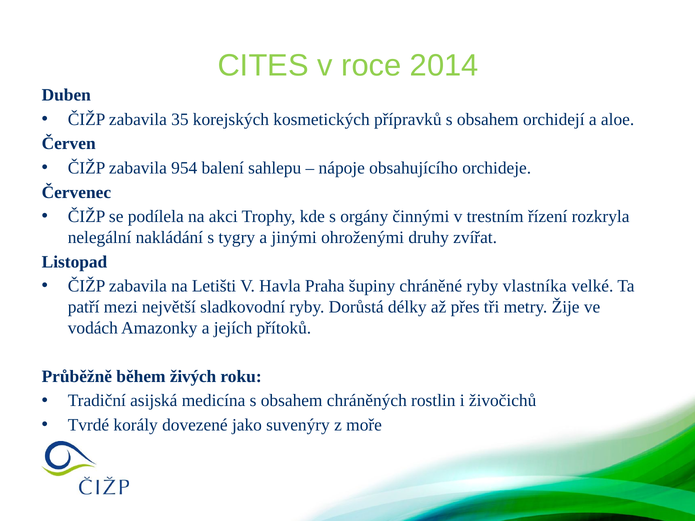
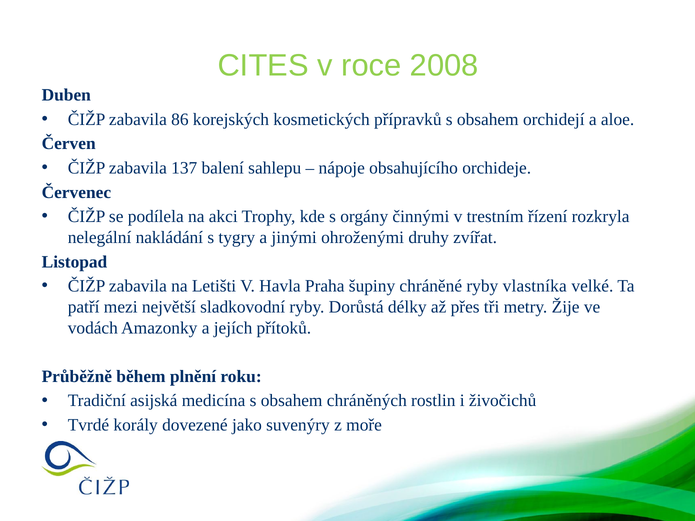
2014: 2014 -> 2008
35: 35 -> 86
954: 954 -> 137
živých: živých -> plnění
